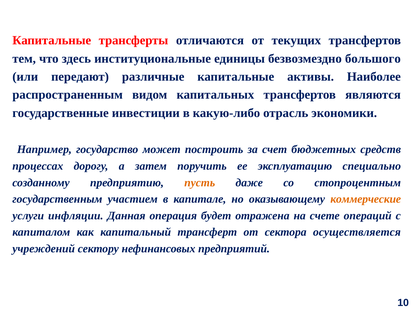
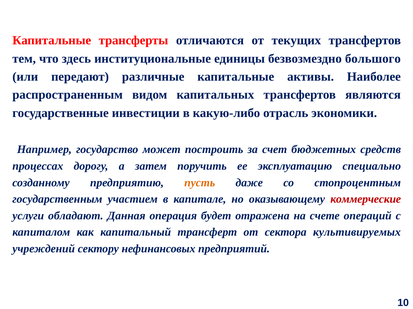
коммерческие colour: orange -> red
инфляции: инфляции -> обладают
осуществляется: осуществляется -> культивируемых
